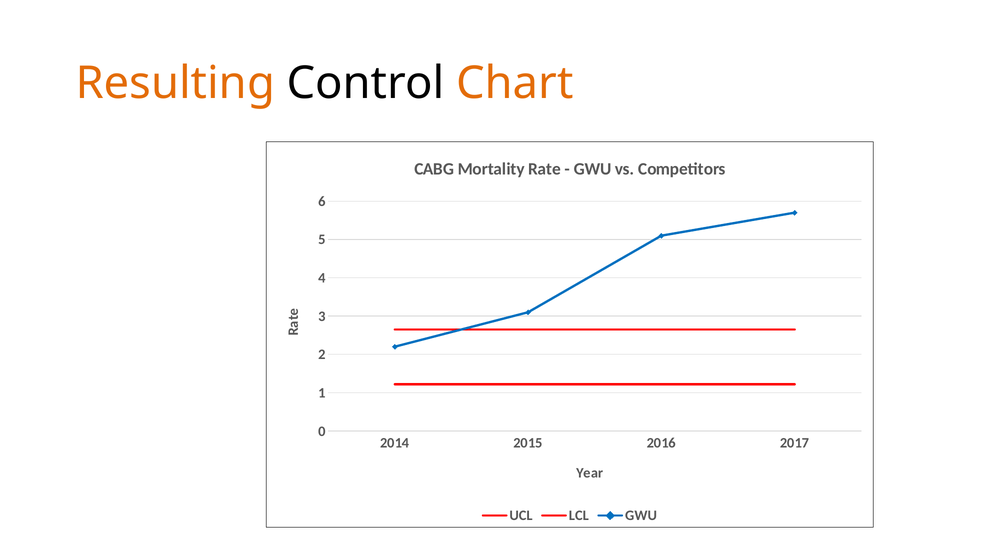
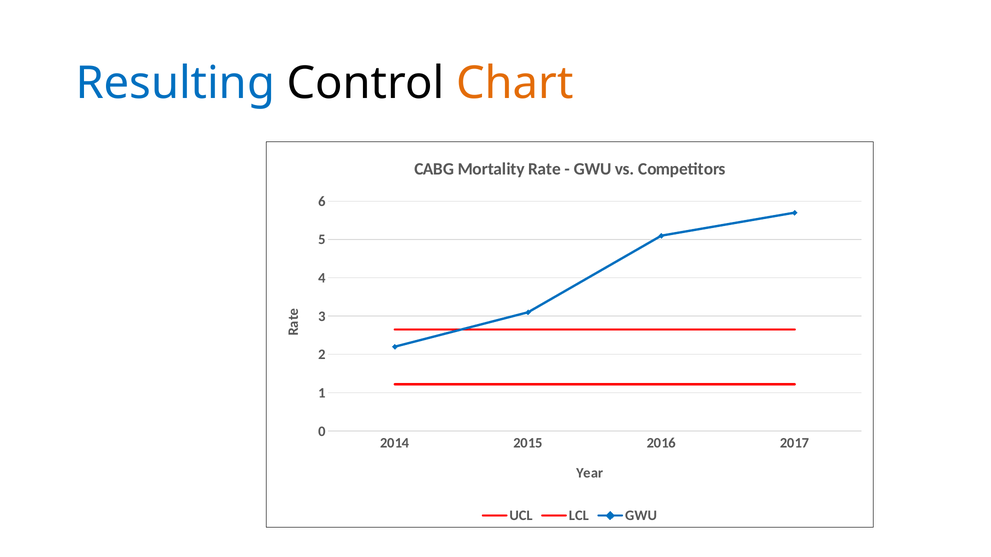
Resulting colour: orange -> blue
